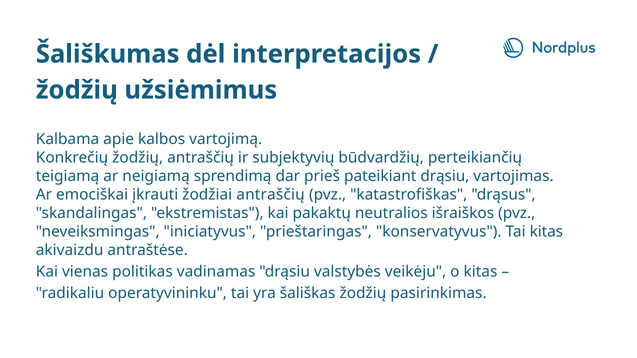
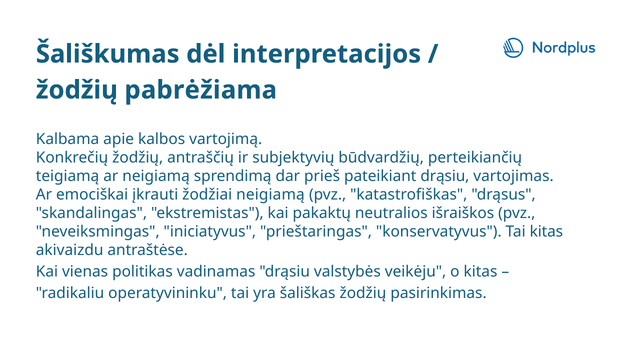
užsiėmimus: užsiėmimus -> pabrėžiama
žodžiai antraščių: antraščių -> neigiamą
